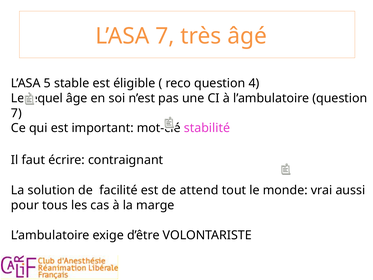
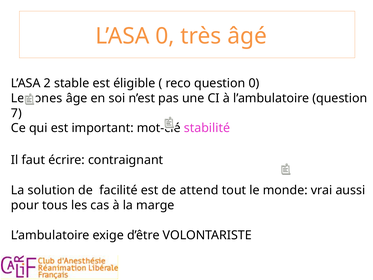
L’ASA 7: 7 -> 0
5: 5 -> 2
question 4: 4 -> 0
lequel: lequel -> zones
